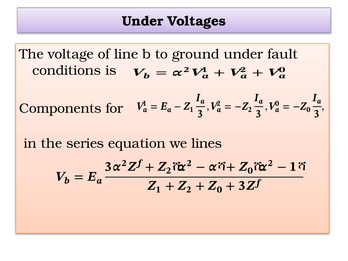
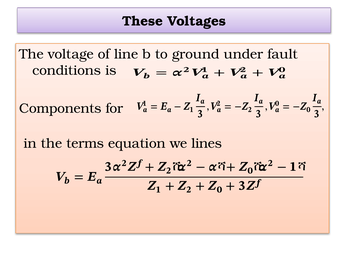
Under at (143, 21): Under -> These
series: series -> terms
